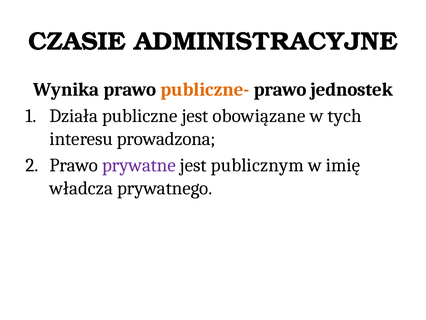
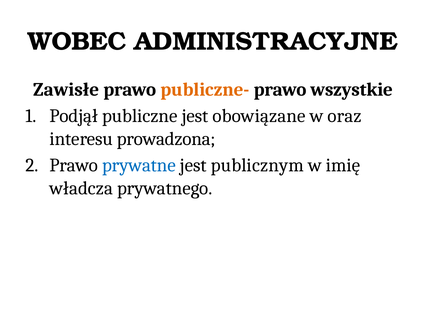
CZASIE: CZASIE -> WOBEC
Wynika: Wynika -> Zawisłe
jednostek: jednostek -> wszystkie
Działa: Działa -> Podjął
tych: tych -> oraz
prywatne colour: purple -> blue
